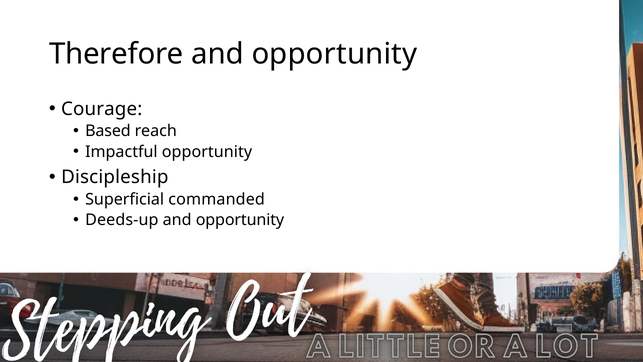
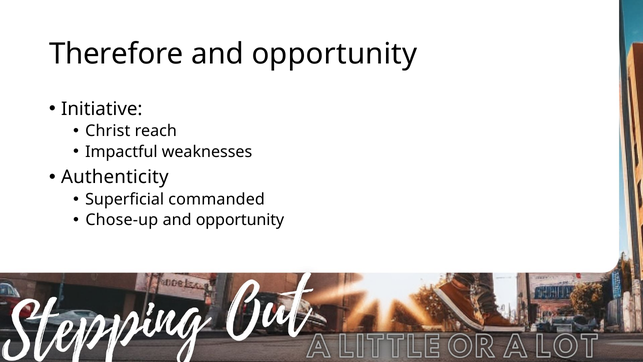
Courage: Courage -> Initiative
Based: Based -> Christ
Impactful opportunity: opportunity -> weaknesses
Discipleship: Discipleship -> Authenticity
Deeds-up: Deeds-up -> Chose-up
